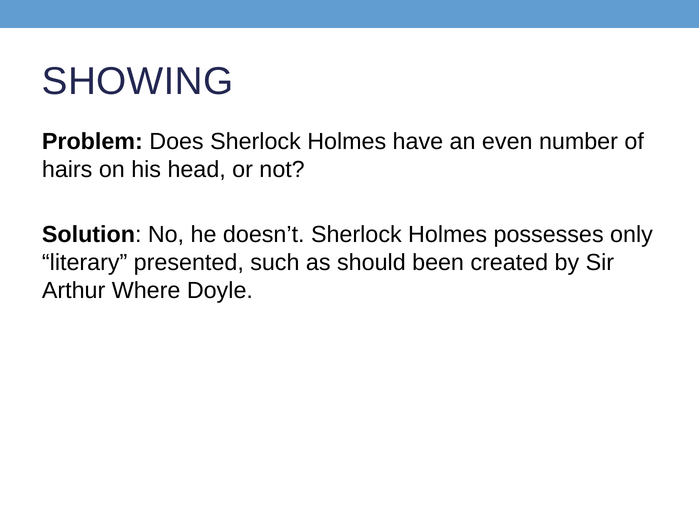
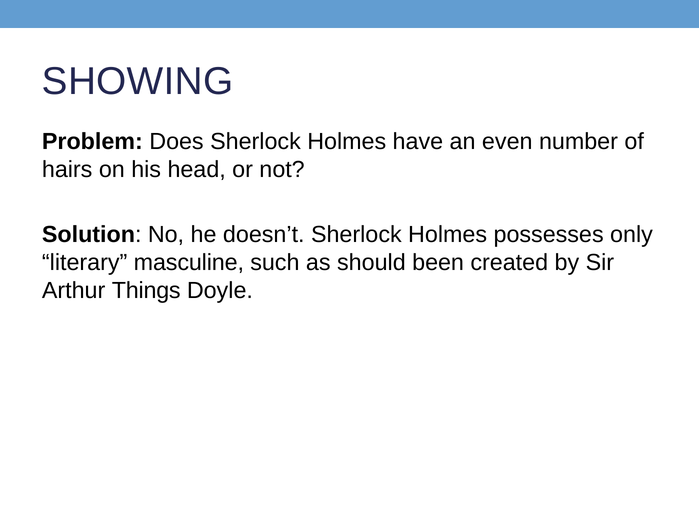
presented: presented -> masculine
Where: Where -> Things
